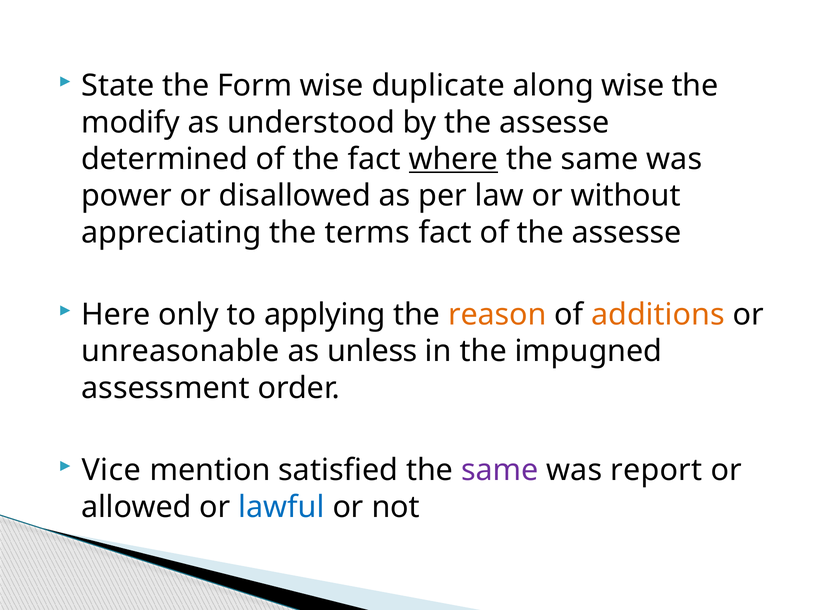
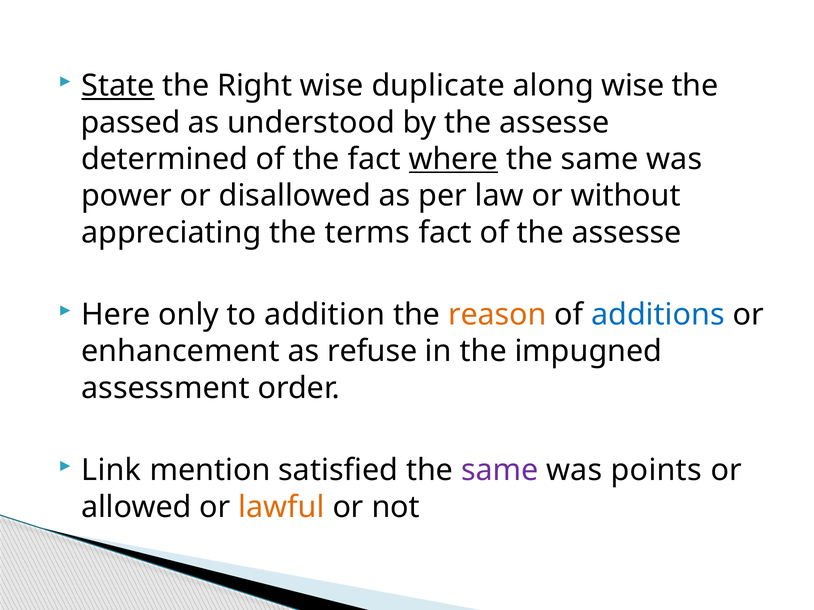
State underline: none -> present
Form: Form -> Right
modify: modify -> passed
applying: applying -> addition
additions colour: orange -> blue
unreasonable: unreasonable -> enhancement
unless: unless -> refuse
Vice: Vice -> Link
report: report -> points
lawful colour: blue -> orange
